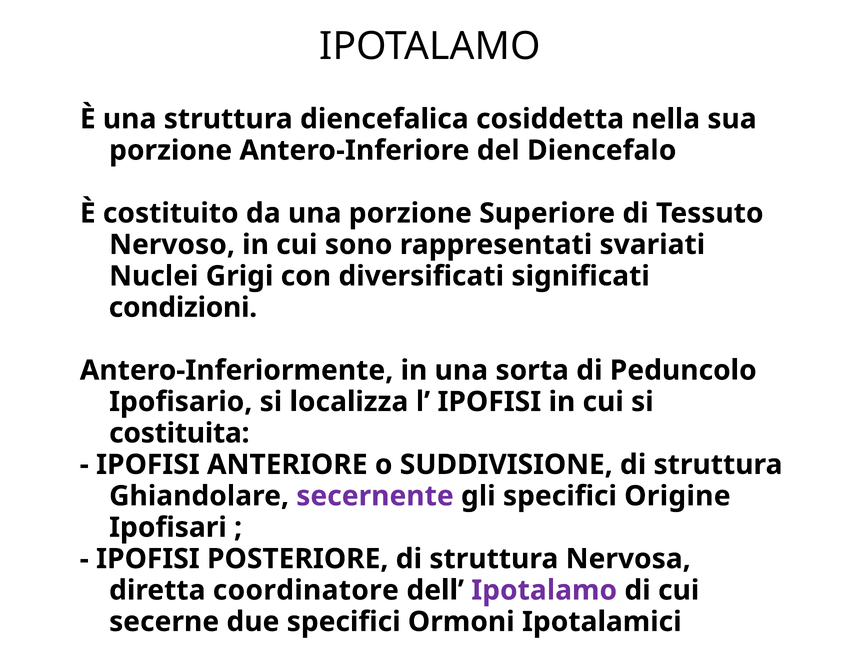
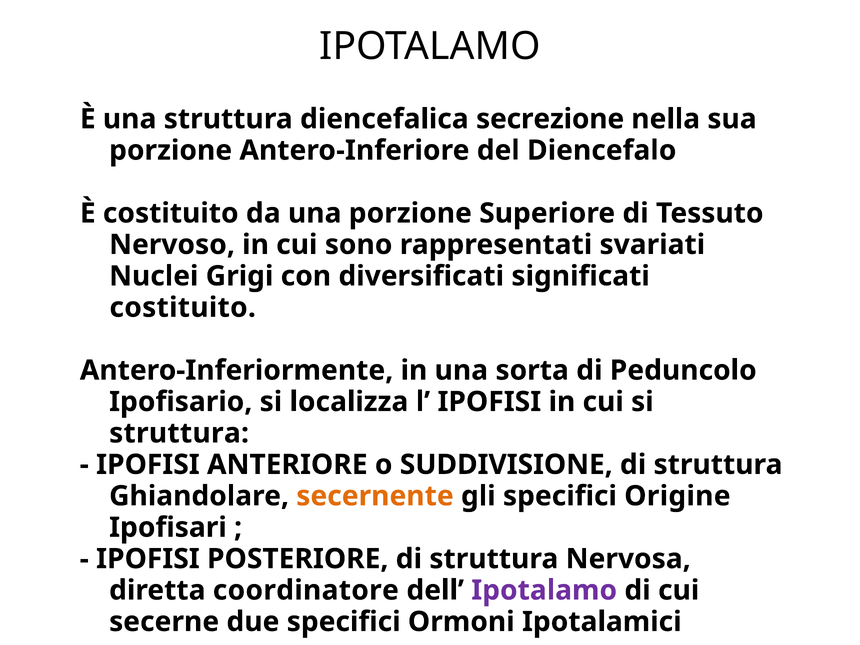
cosiddetta: cosiddetta -> secrezione
condizioni at (183, 307): condizioni -> costituito
costituita at (179, 433): costituita -> struttura
secernente colour: purple -> orange
